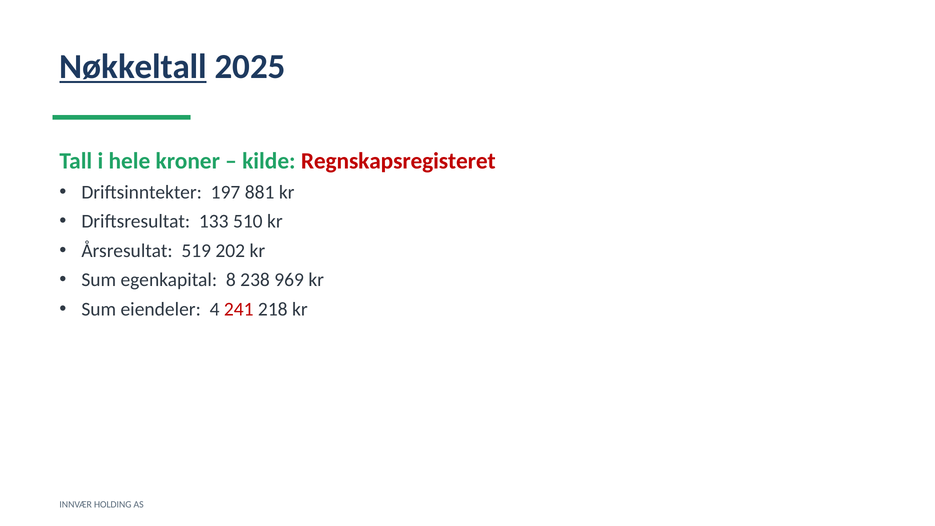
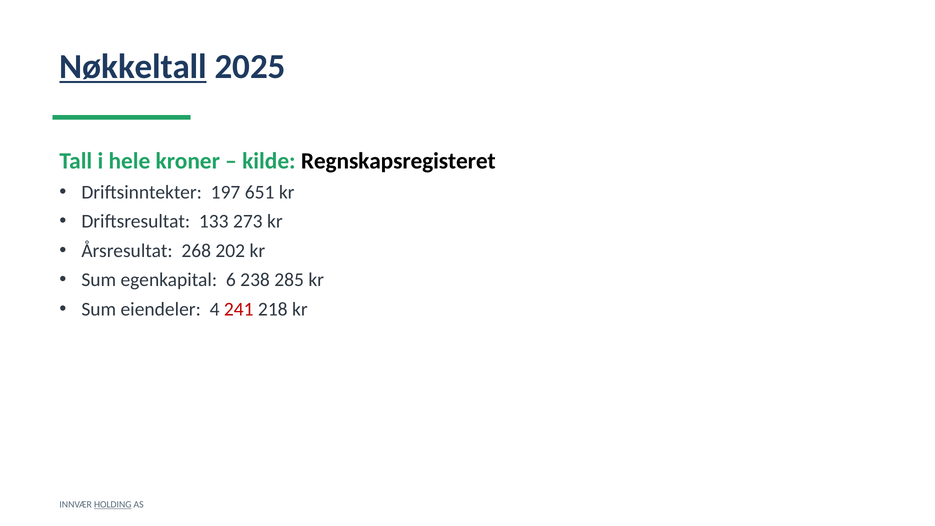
Regnskapsregisteret colour: red -> black
881: 881 -> 651
510: 510 -> 273
519: 519 -> 268
8: 8 -> 6
969: 969 -> 285
HOLDING underline: none -> present
